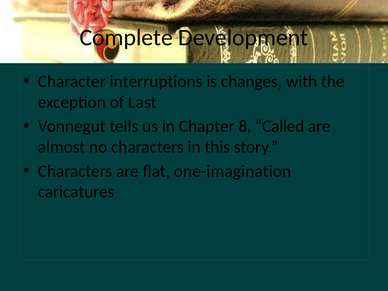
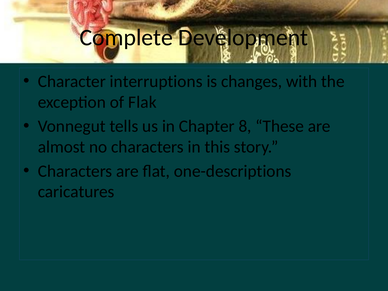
Last: Last -> Flak
Called: Called -> These
one-imagination: one-imagination -> one-descriptions
